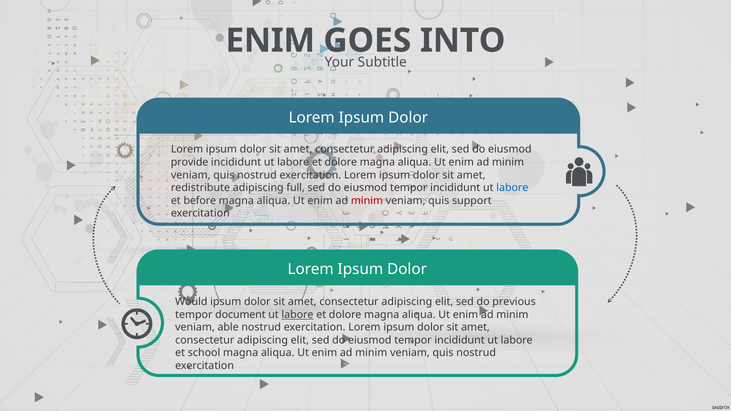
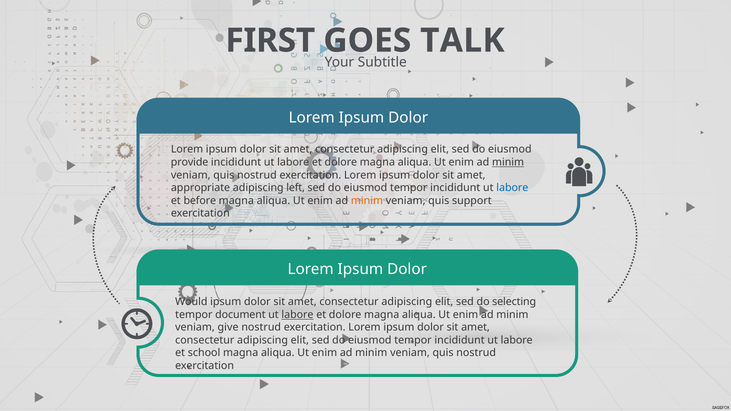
ENIM at (270, 41): ENIM -> FIRST
INTO: INTO -> TALK
minim at (508, 162) underline: none -> present
redistribute: redistribute -> appropriate
full: full -> left
minim at (367, 201) colour: red -> orange
previous: previous -> selecting
able: able -> give
